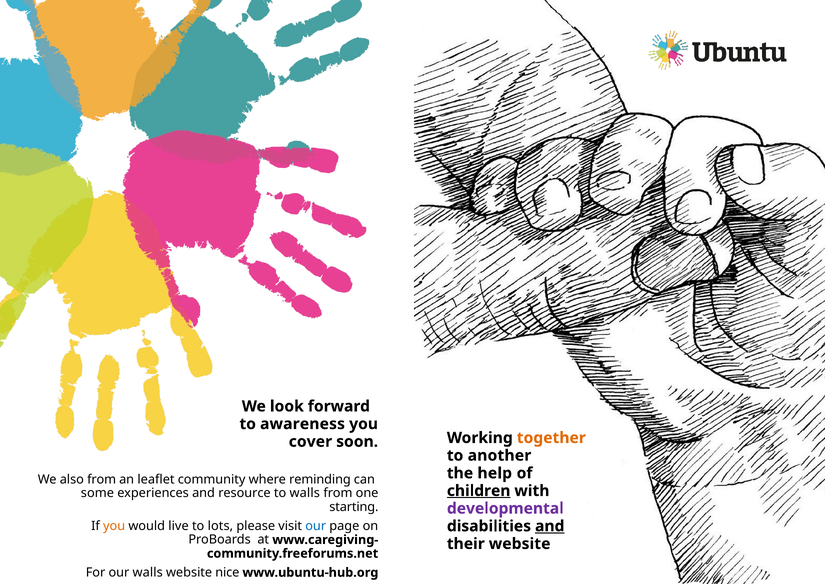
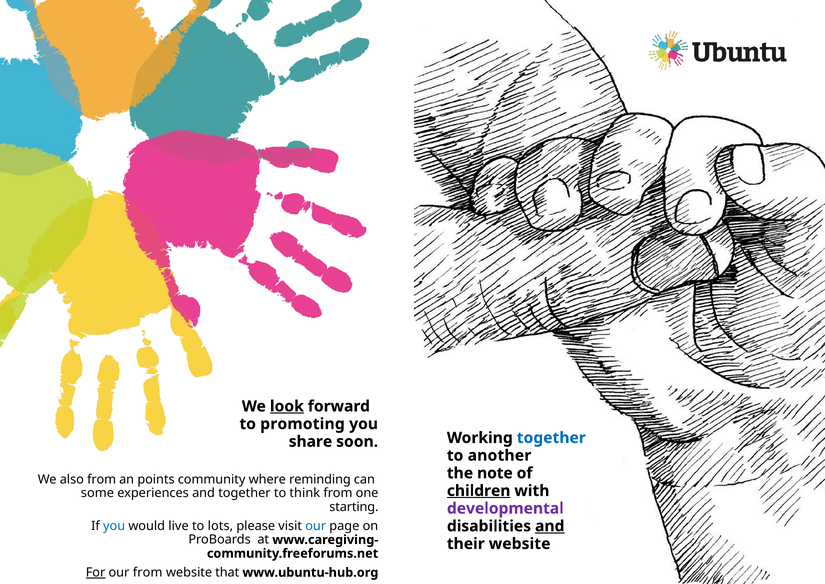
look underline: none -> present
awareness: awareness -> promoting
together at (551, 437) colour: orange -> blue
cover: cover -> share
help: help -> note
leaflet: leaflet -> points
and resource: resource -> together
to walls: walls -> think
you at (114, 525) colour: orange -> blue
For underline: none -> present
our walls: walls -> from
nice: nice -> that
